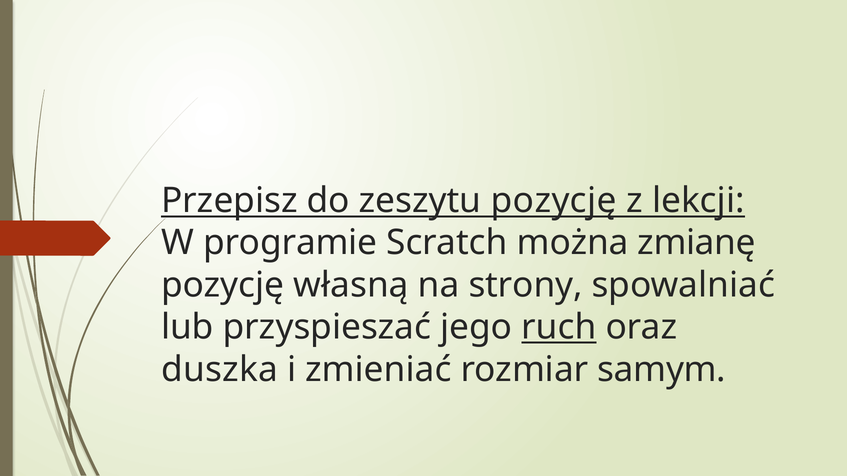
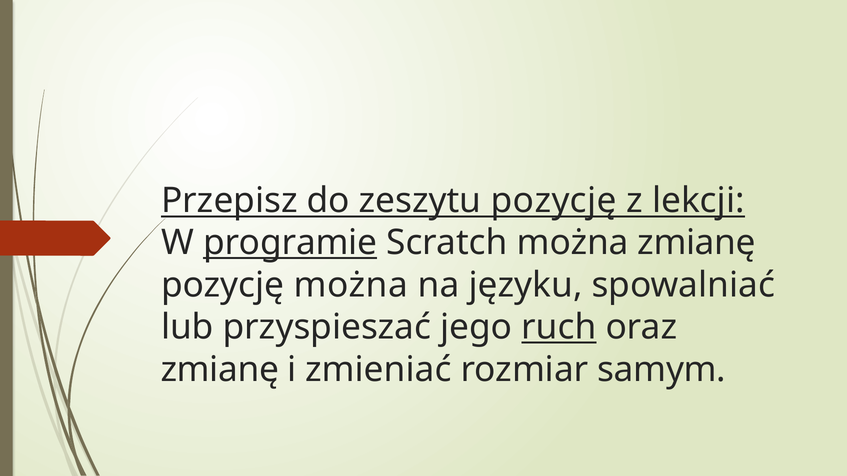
programie underline: none -> present
pozycję własną: własną -> można
strony: strony -> języku
duszka at (220, 370): duszka -> zmianę
